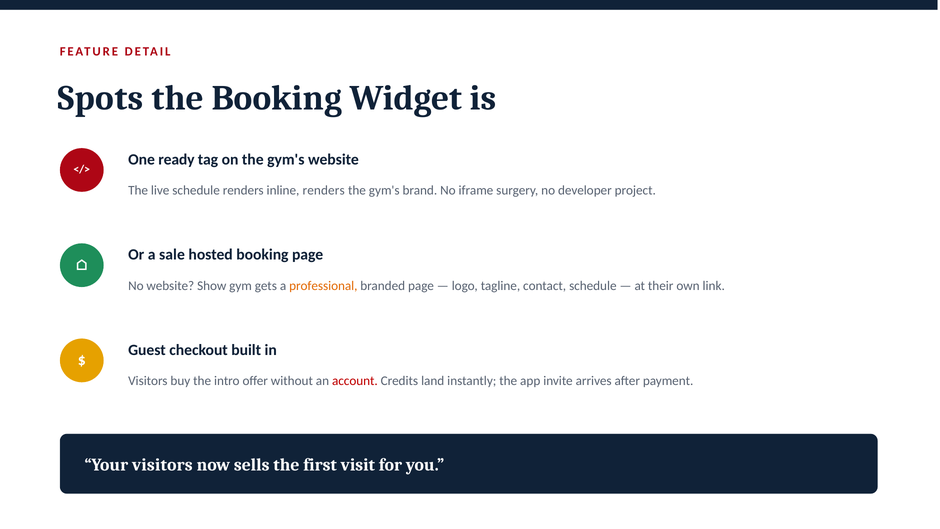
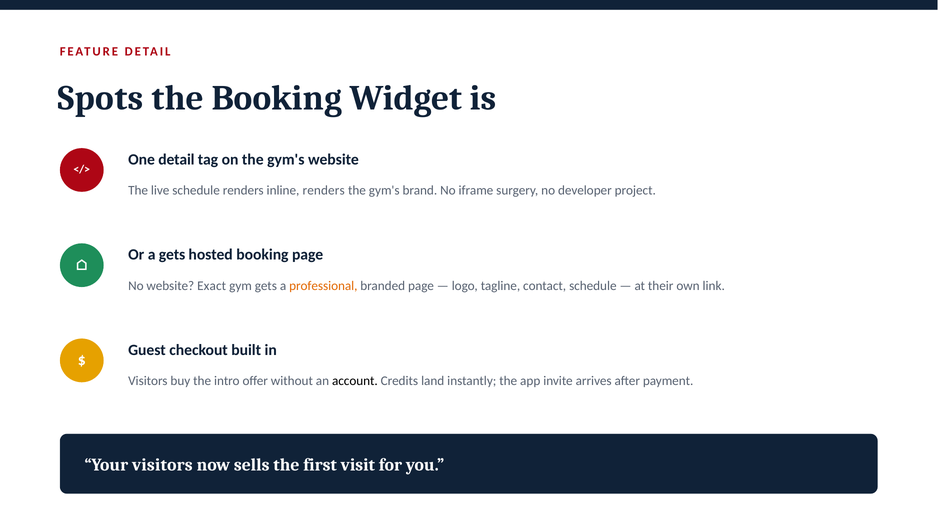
One ready: ready -> detail
a sale: sale -> gets
Show: Show -> Exact
account colour: red -> black
